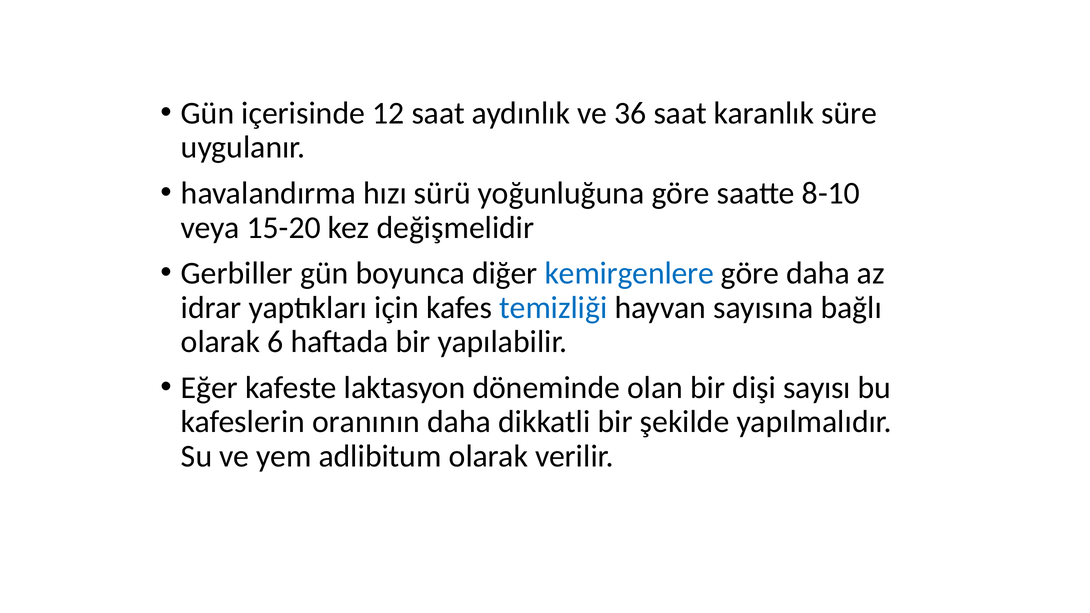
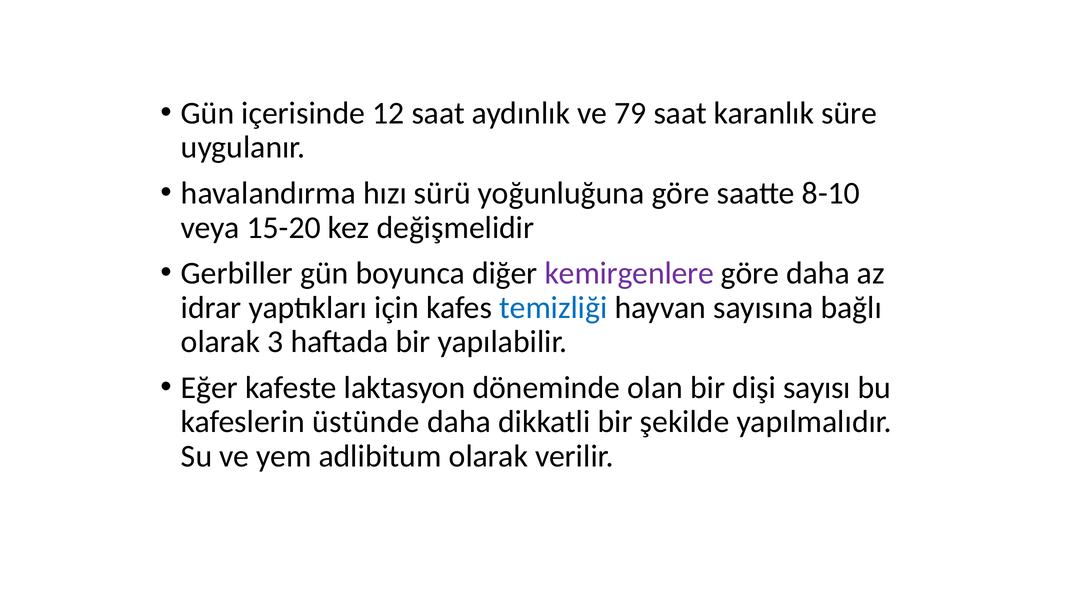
36: 36 -> 79
kemirgenlere colour: blue -> purple
6: 6 -> 3
oranının: oranının -> üstünde
